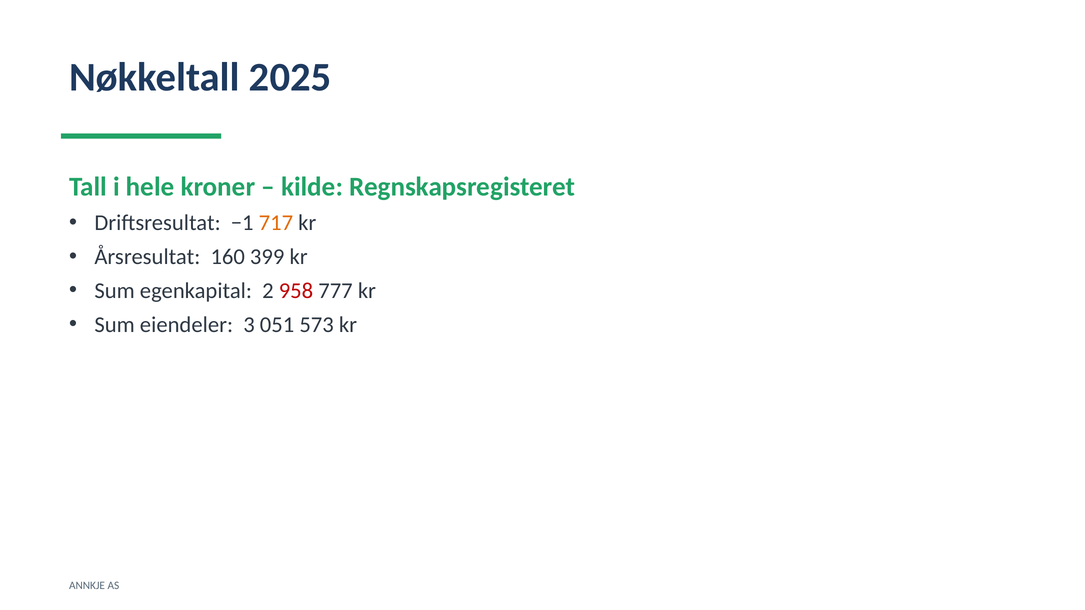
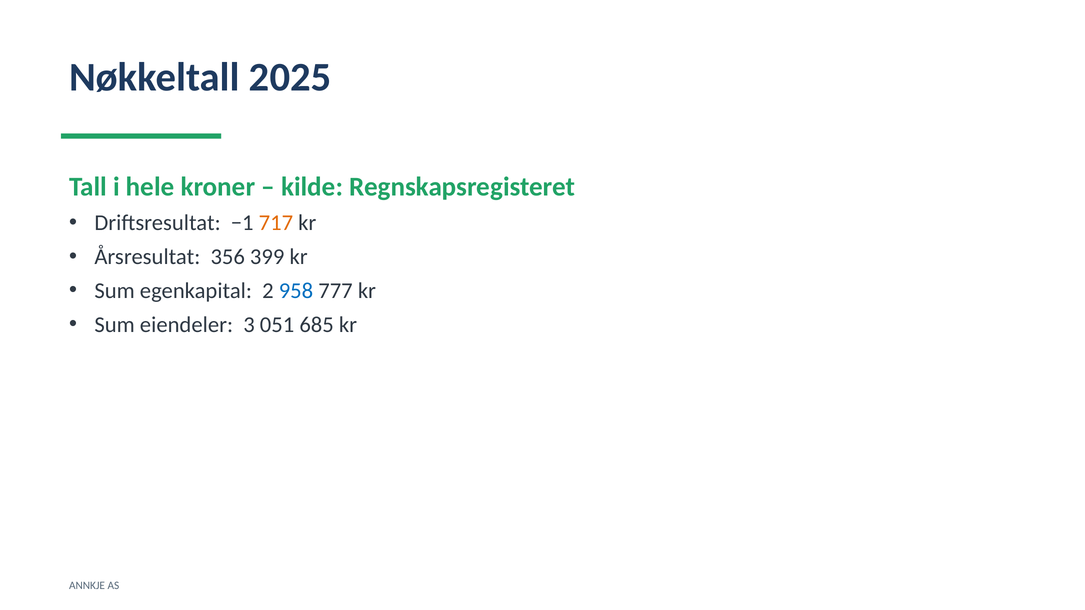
160: 160 -> 356
958 colour: red -> blue
573: 573 -> 685
